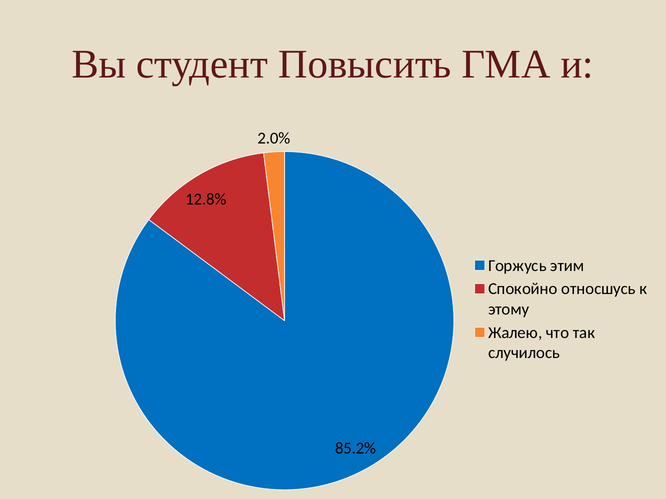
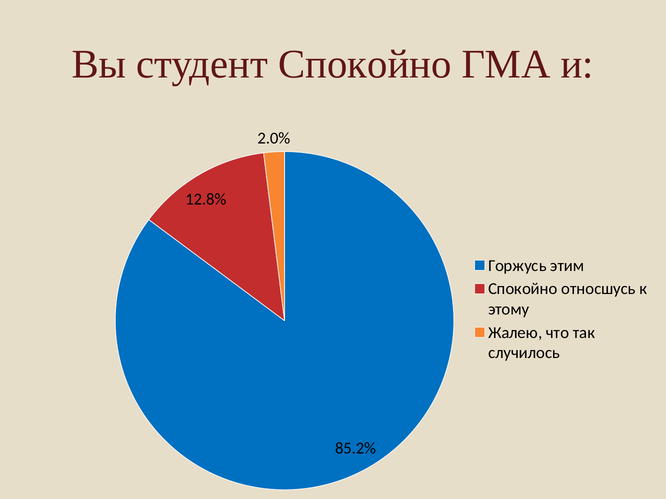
студент Повысить: Повысить -> Спокойно
